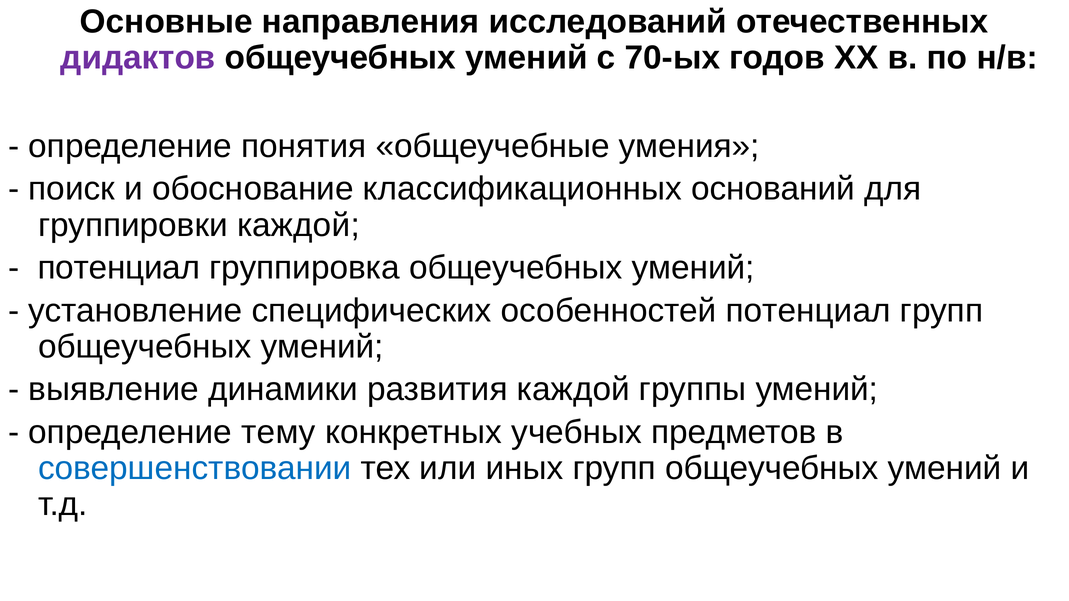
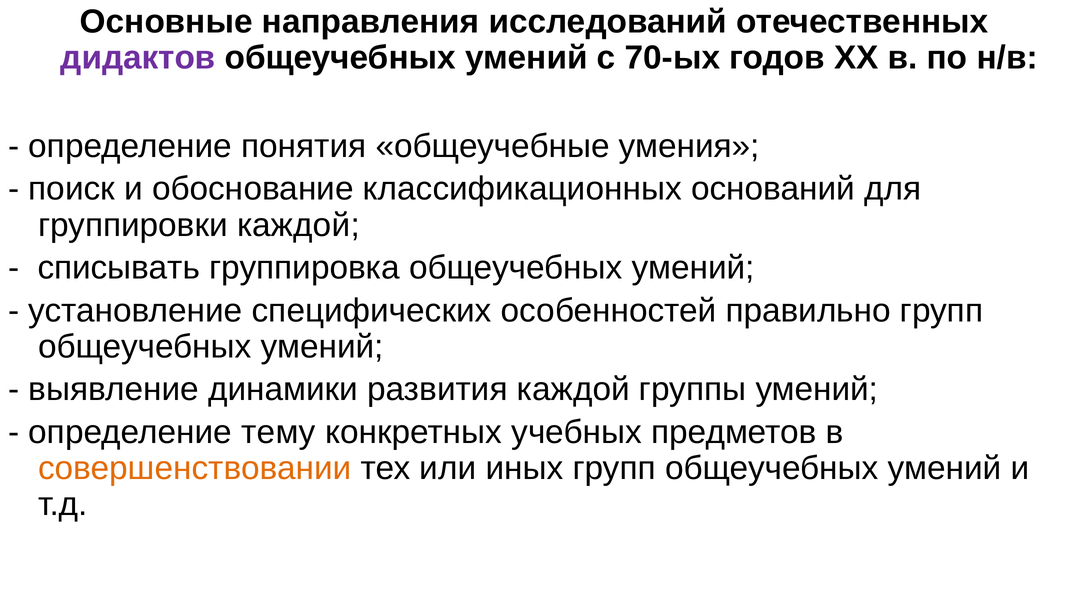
потенциал at (119, 268): потенциал -> списывать
особенностей потенциал: потенциал -> правильно
совершенствовании colour: blue -> orange
